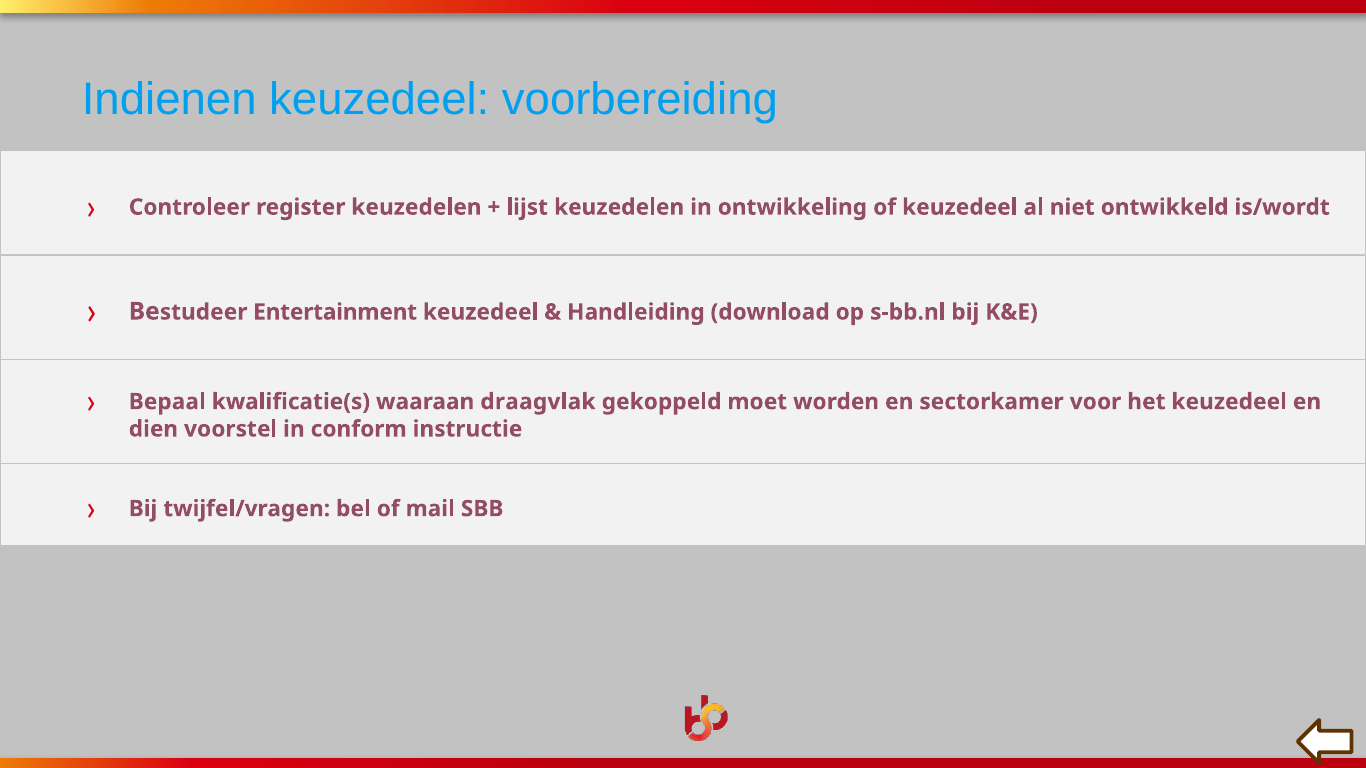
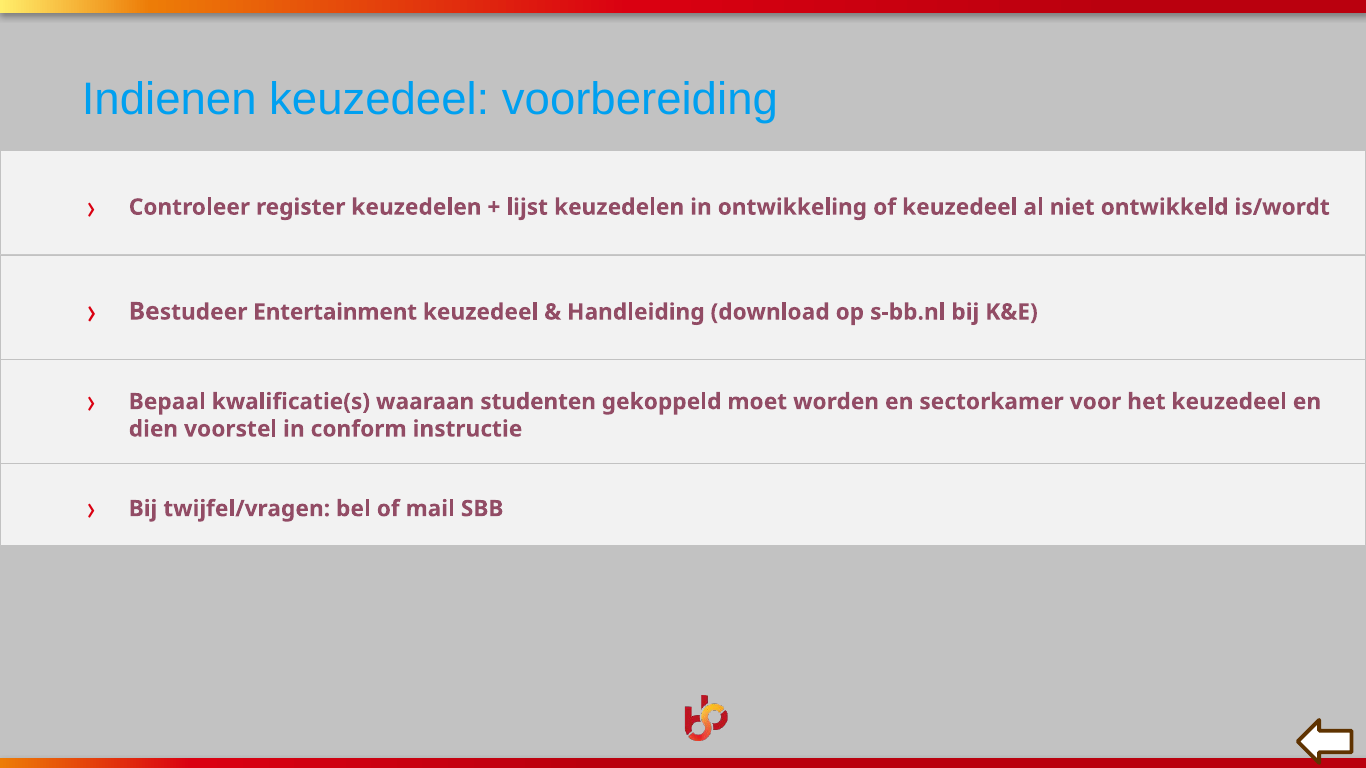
draagvlak: draagvlak -> studenten
